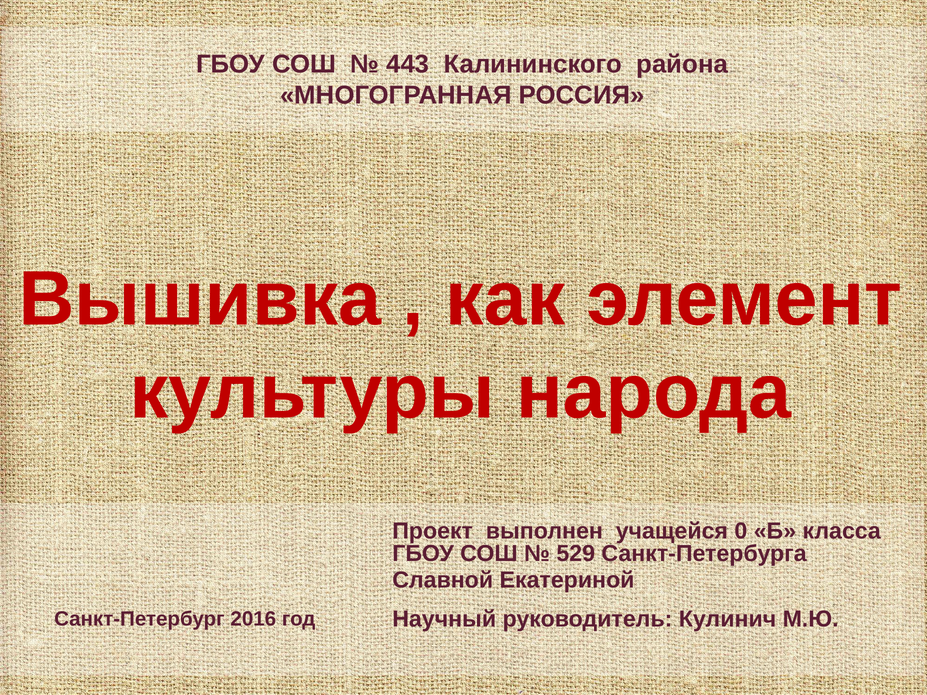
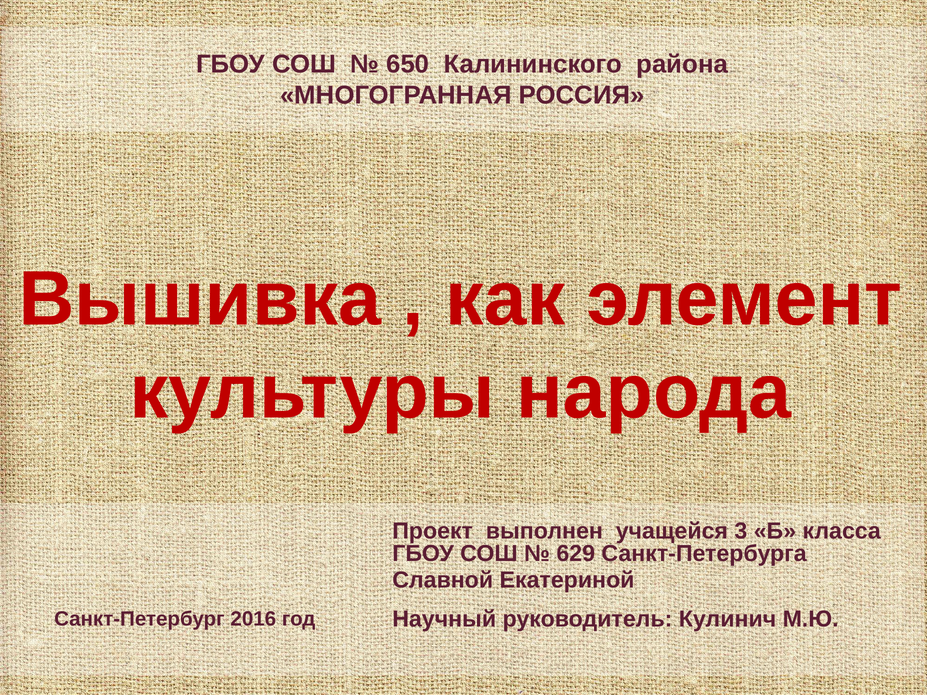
443: 443 -> 650
0: 0 -> 3
529: 529 -> 629
